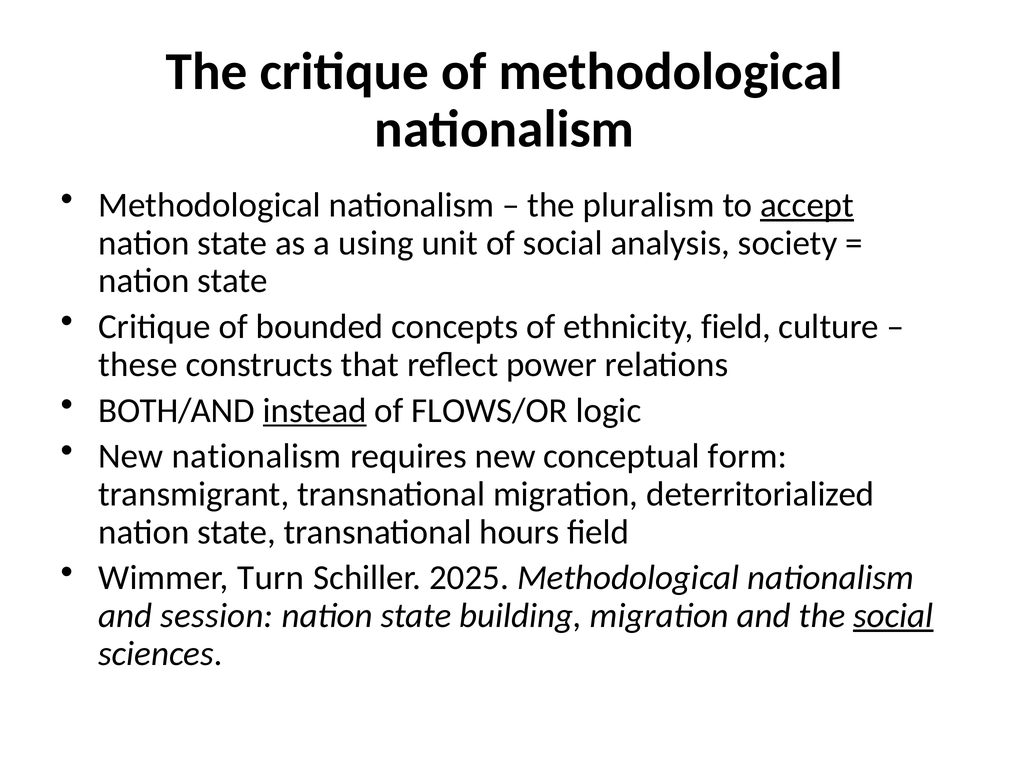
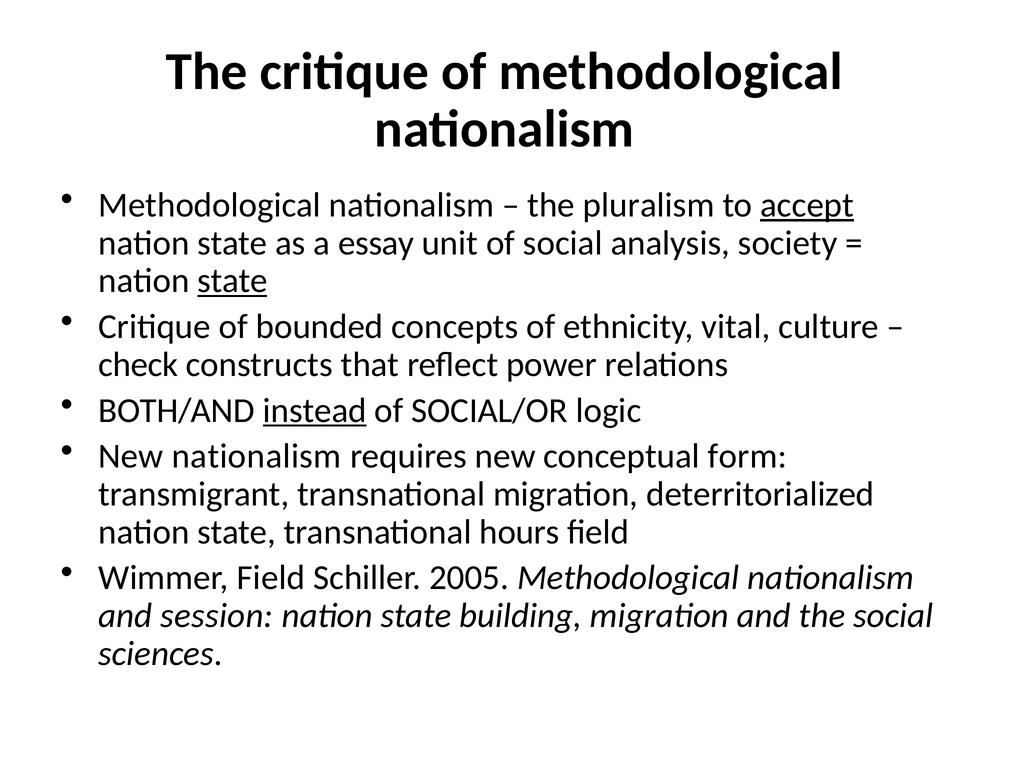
using: using -> essay
state at (232, 281) underline: none -> present
ethnicity field: field -> vital
these: these -> check
FLOWS/OR: FLOWS/OR -> SOCIAL/OR
Wimmer Turn: Turn -> Field
2025: 2025 -> 2005
social at (893, 616) underline: present -> none
